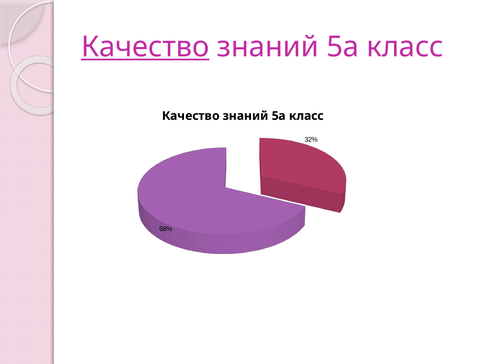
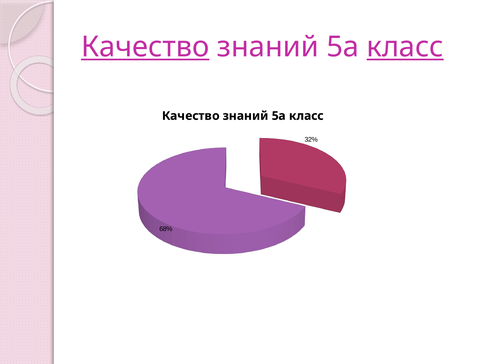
класс at (405, 47) underline: none -> present
